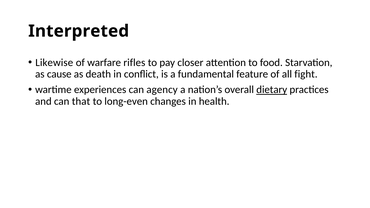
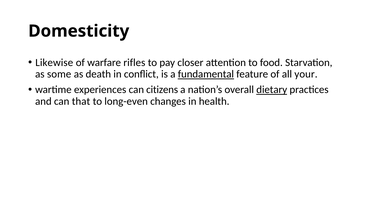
Interpreted: Interpreted -> Domesticity
cause: cause -> some
fundamental underline: none -> present
fight: fight -> your
agency: agency -> citizens
